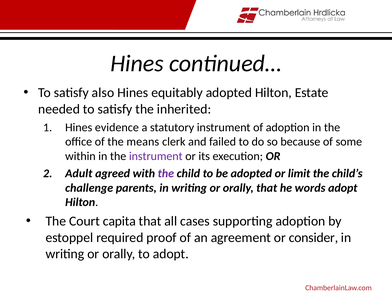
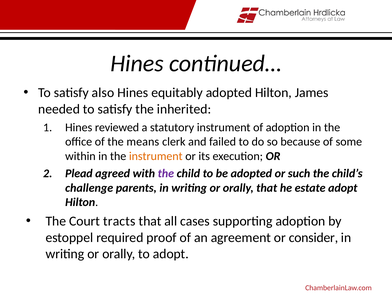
Estate: Estate -> James
evidence: evidence -> reviewed
instrument at (156, 156) colour: purple -> orange
Adult: Adult -> Plead
limit: limit -> such
words: words -> estate
capita: capita -> tracts
